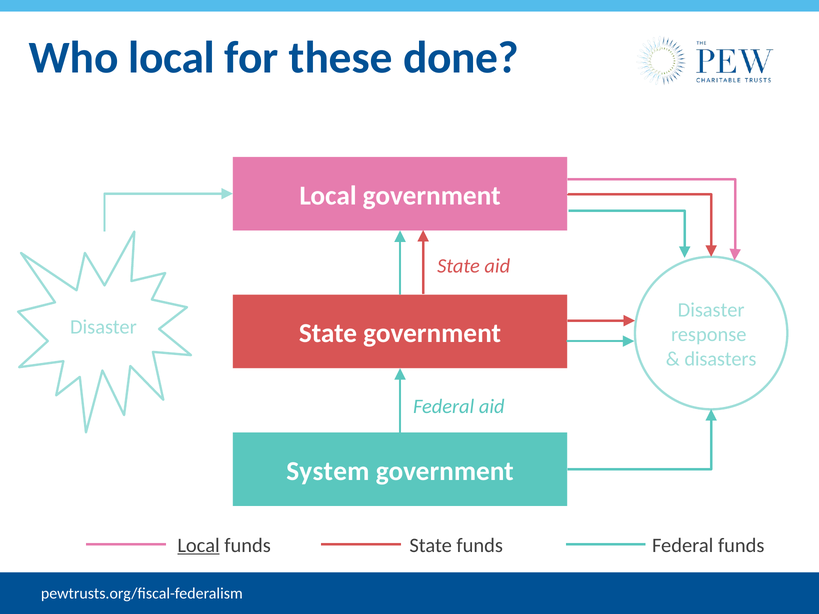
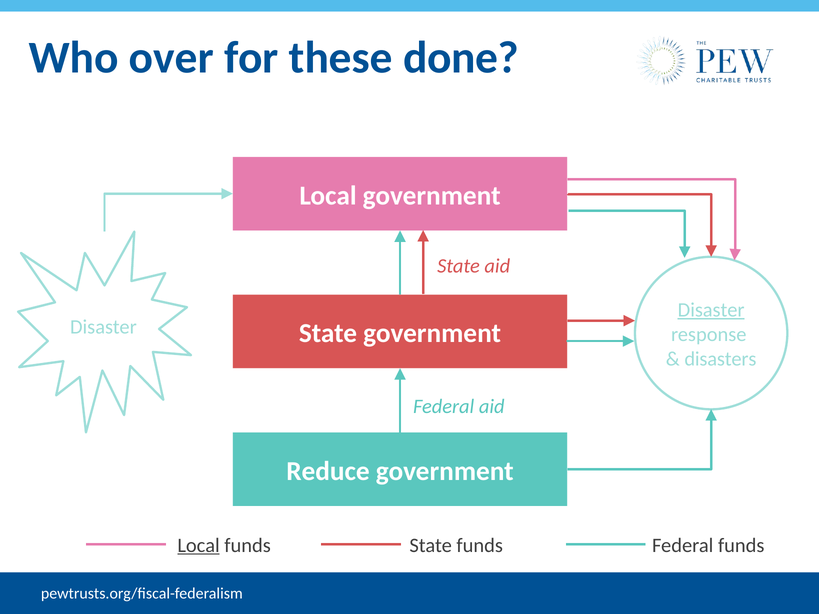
Who local: local -> over
Disaster at (711, 310) underline: none -> present
System: System -> Reduce
